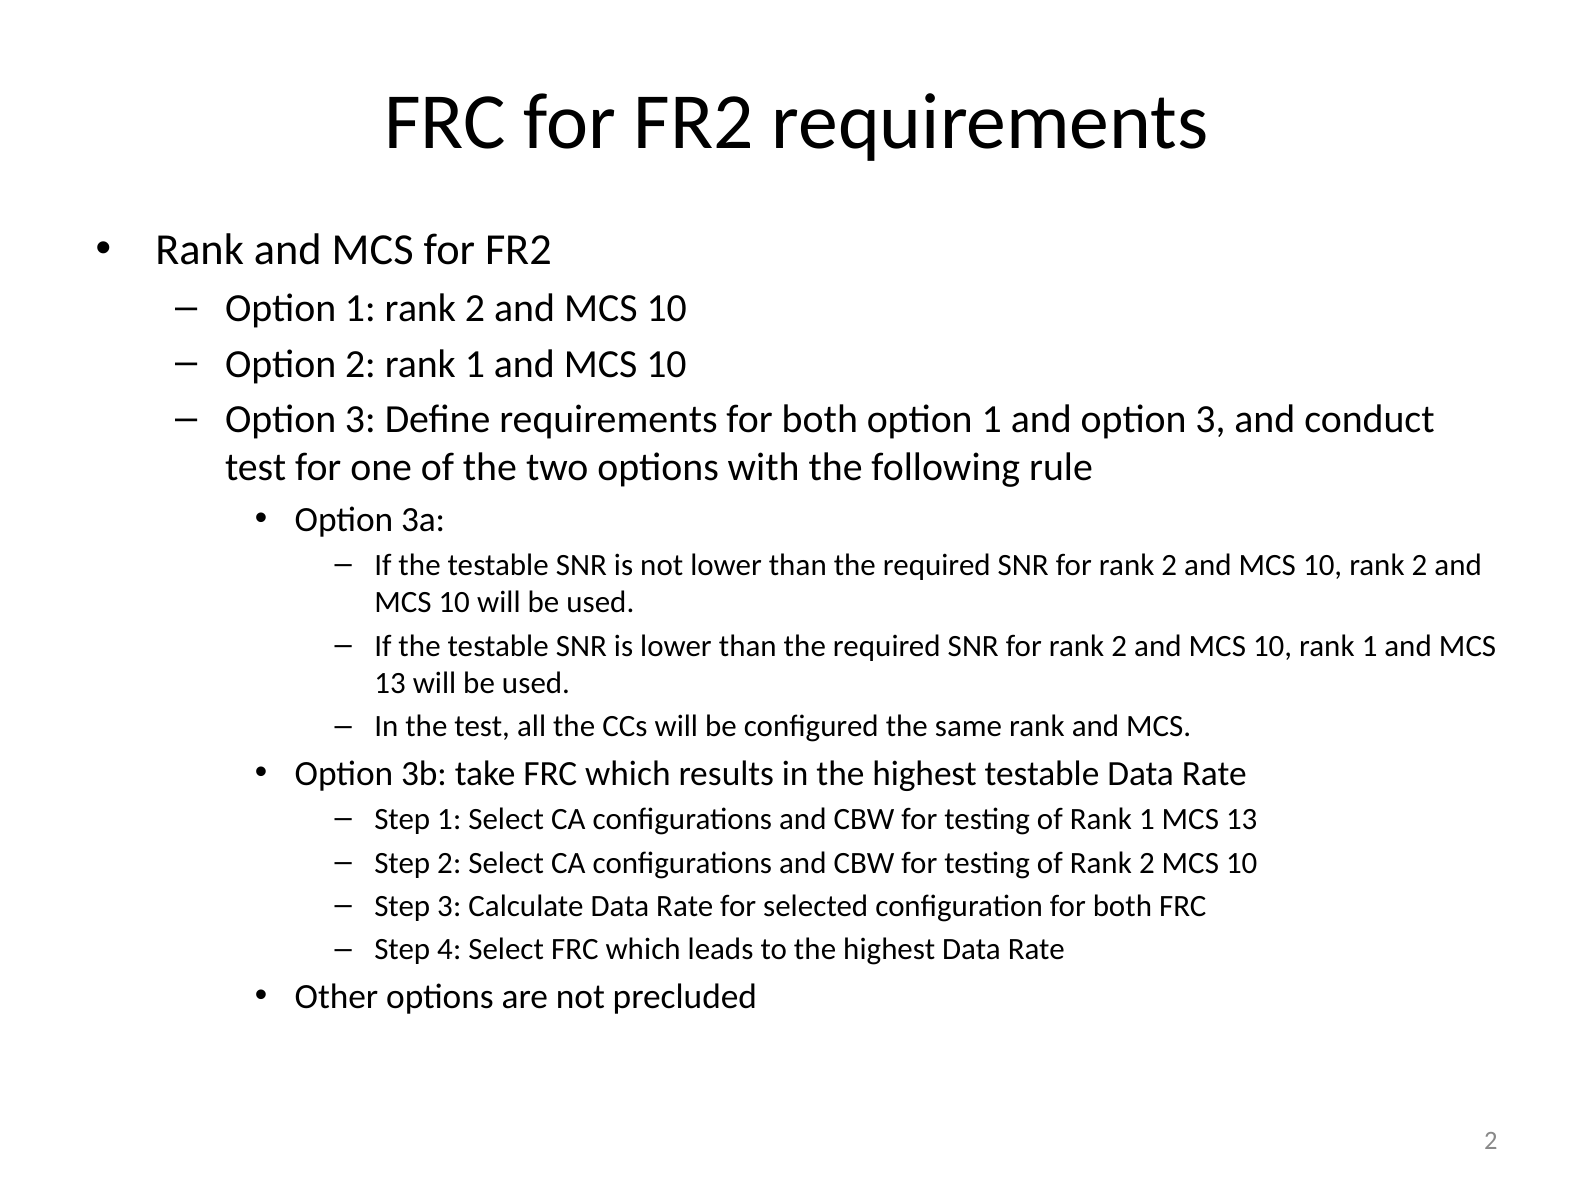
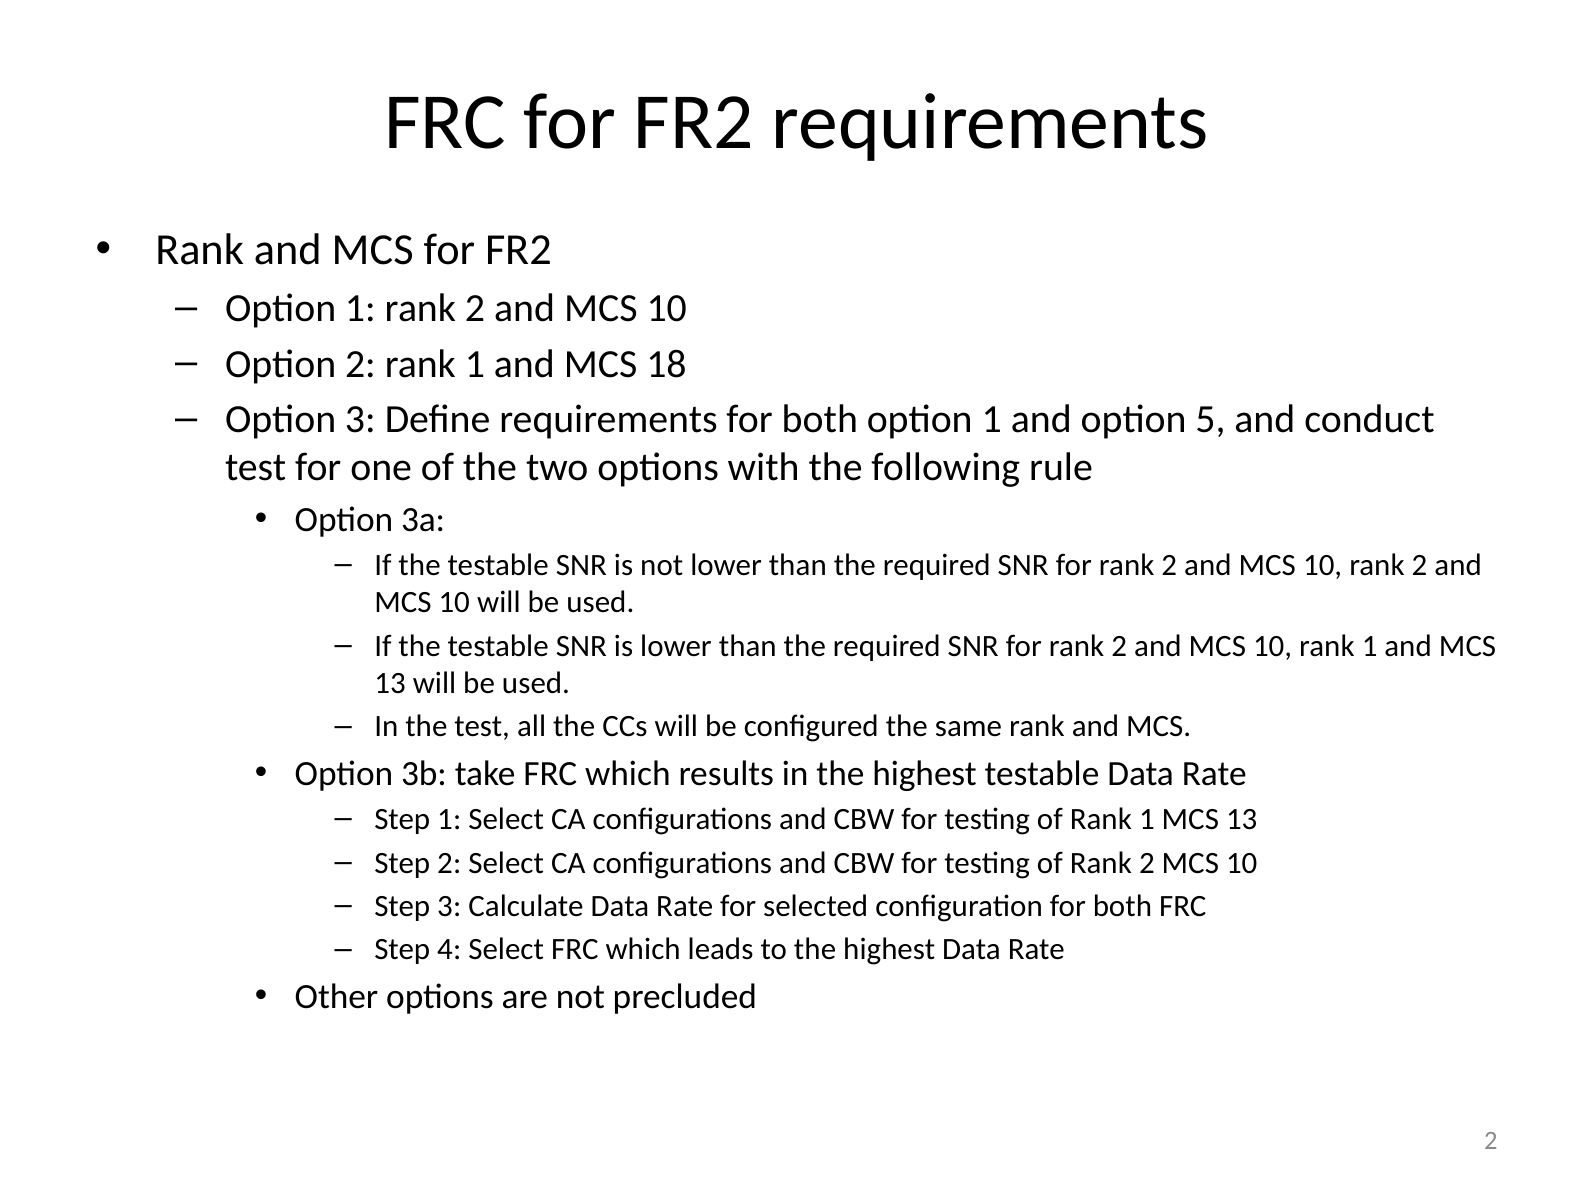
1 and MCS 10: 10 -> 18
and option 3: 3 -> 5
